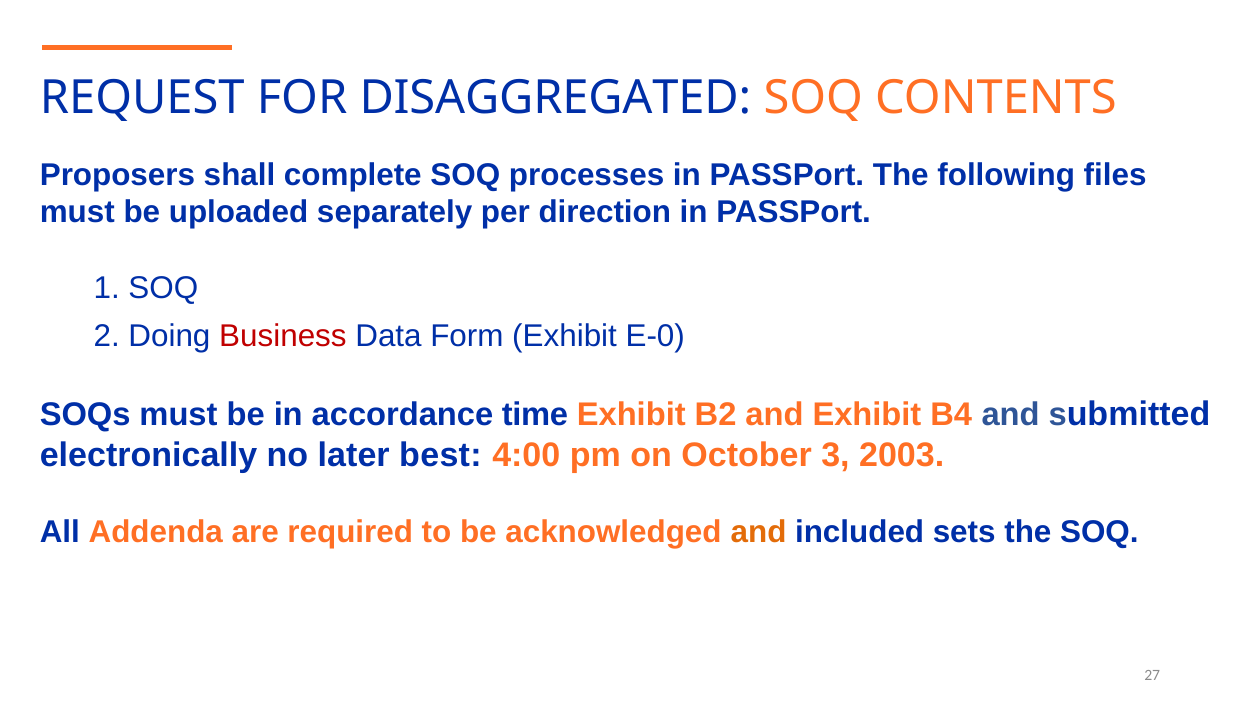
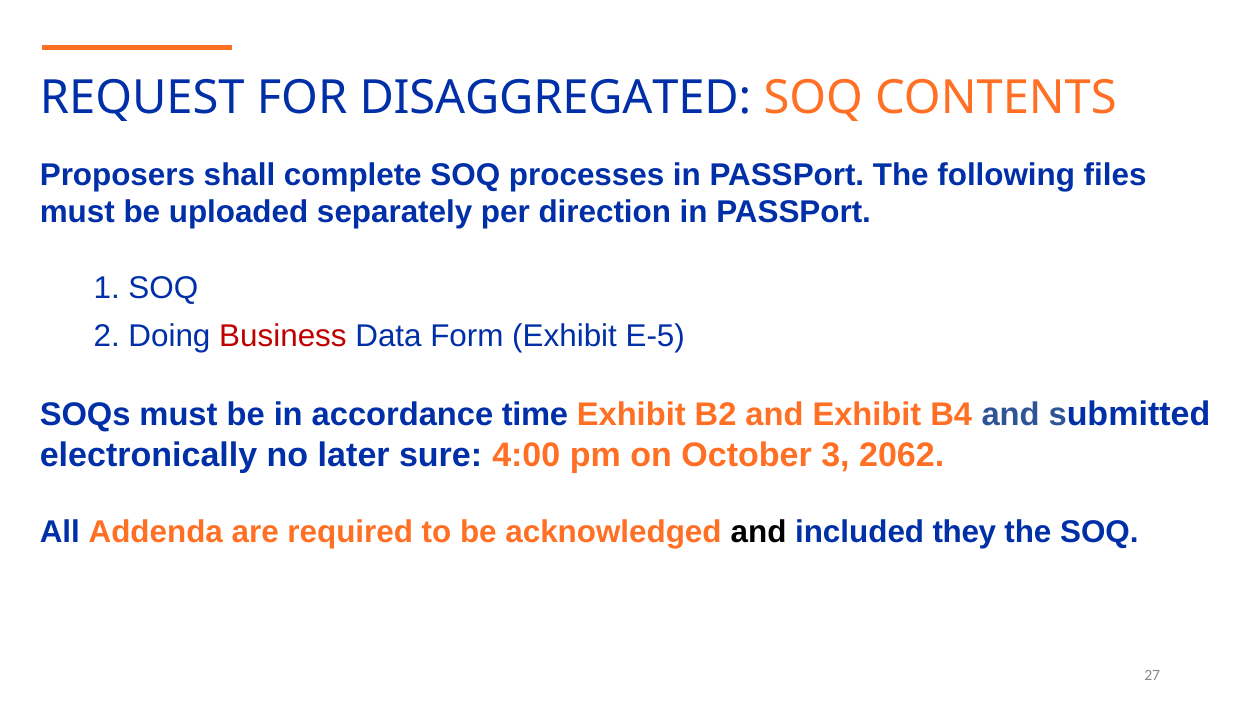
E-0: E-0 -> E-5
best: best -> sure
2003: 2003 -> 2062
and at (759, 532) colour: orange -> black
sets: sets -> they
